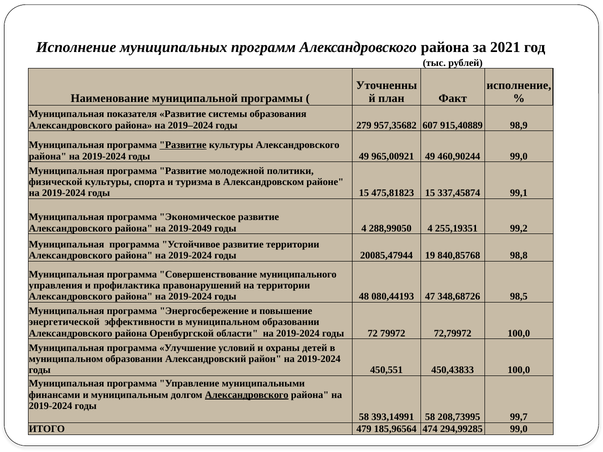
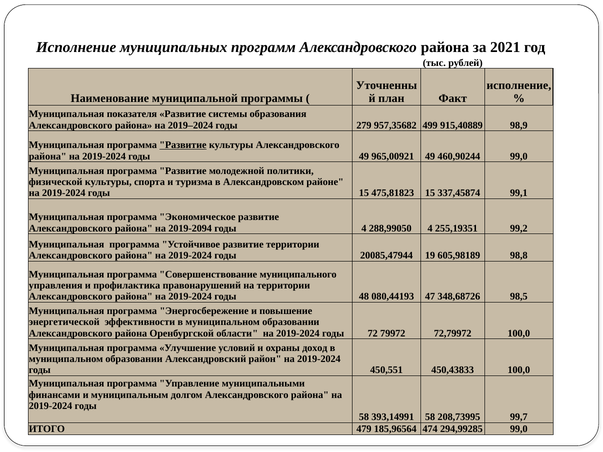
607: 607 -> 499
2019-2049: 2019-2049 -> 2019-2094
840,85768: 840,85768 -> 605,98189
детей: детей -> доход
Александровского at (247, 395) underline: present -> none
